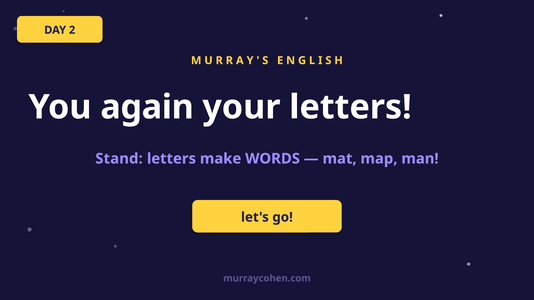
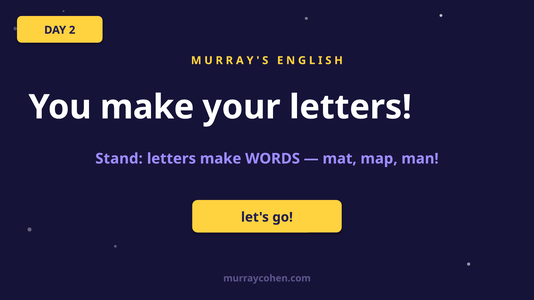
You again: again -> make
